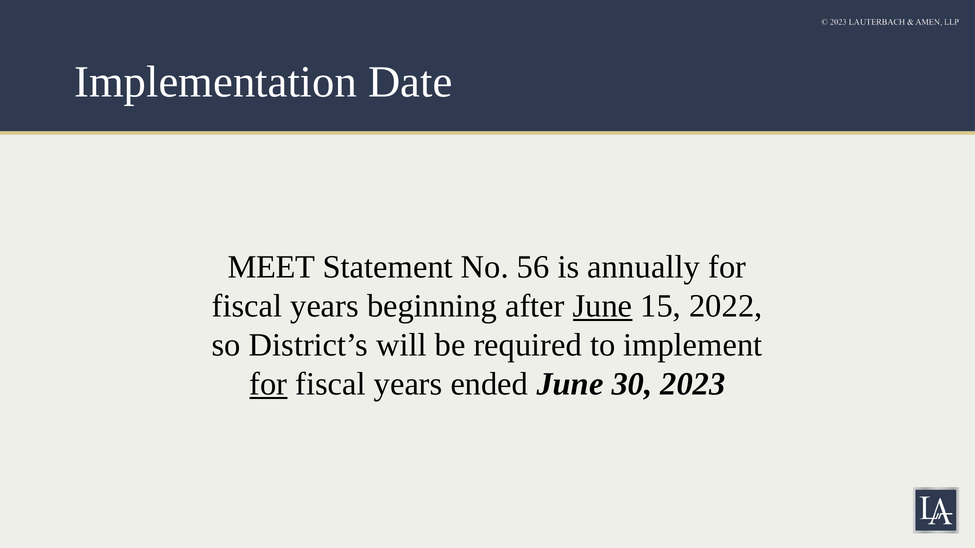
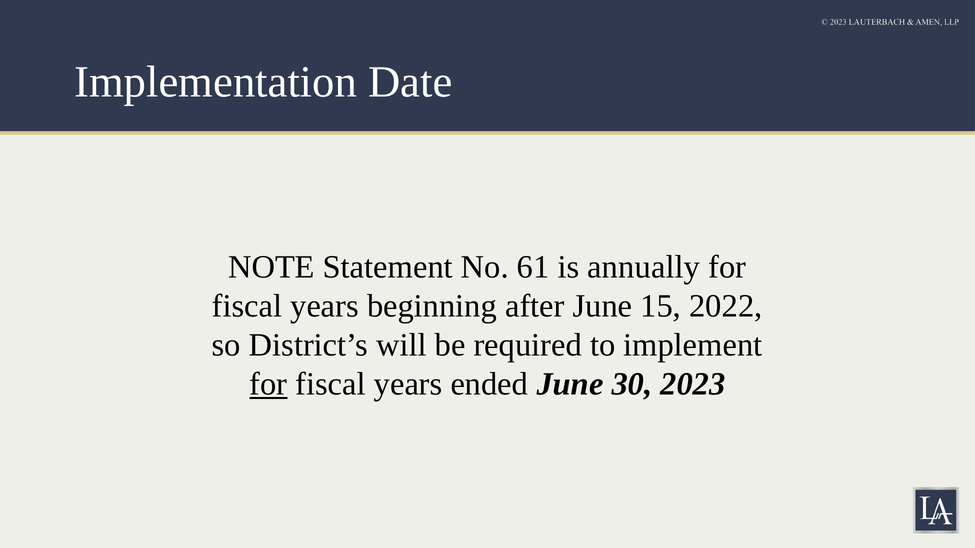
MEET: MEET -> NOTE
56: 56 -> 61
June at (603, 306) underline: present -> none
